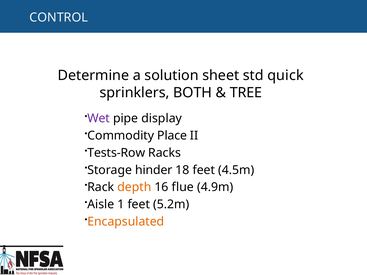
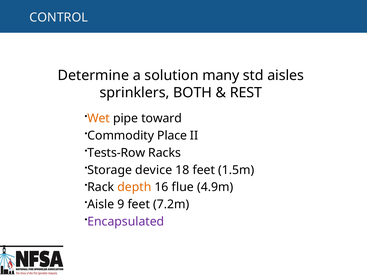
sheet: sheet -> many
quick: quick -> aisles
TREE: TREE -> REST
Wet colour: purple -> orange
display: display -> toward
hinder: hinder -> device
4.5m: 4.5m -> 1.5m
1: 1 -> 9
5.2m: 5.2m -> 7.2m
Encapsulated colour: orange -> purple
